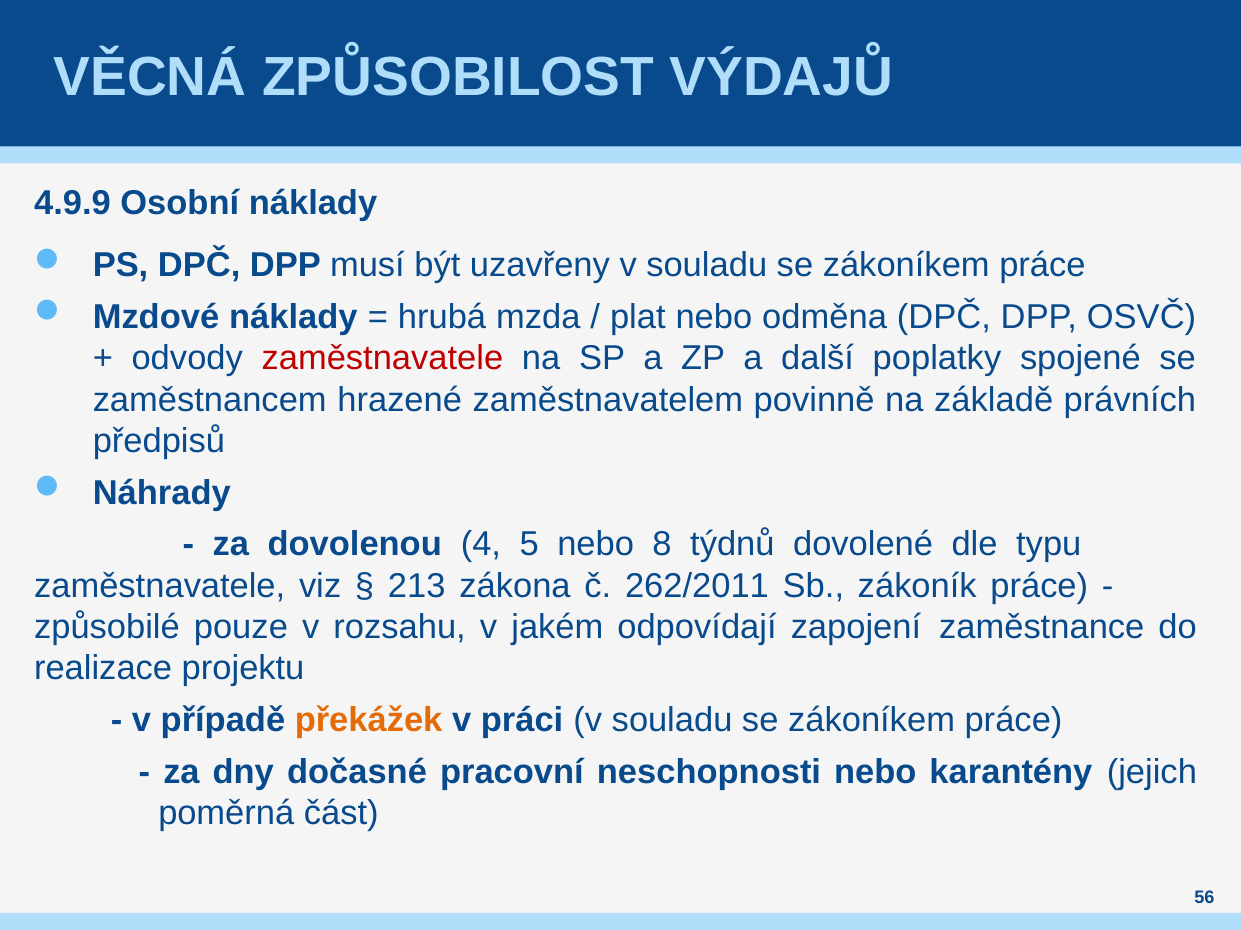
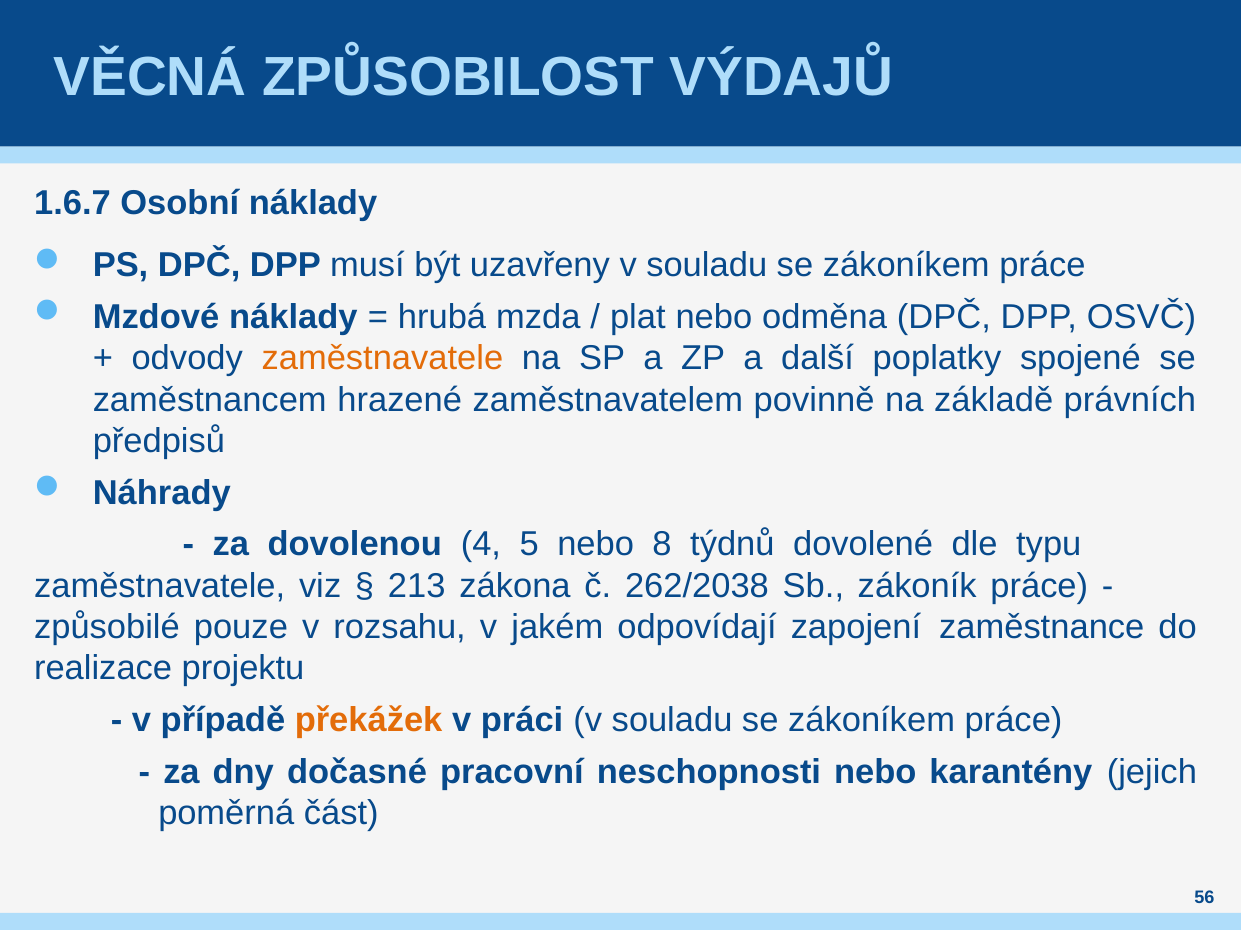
4.9.9: 4.9.9 -> 1.6.7
zaměstnavatele at (382, 359) colour: red -> orange
262/2011: 262/2011 -> 262/2038
